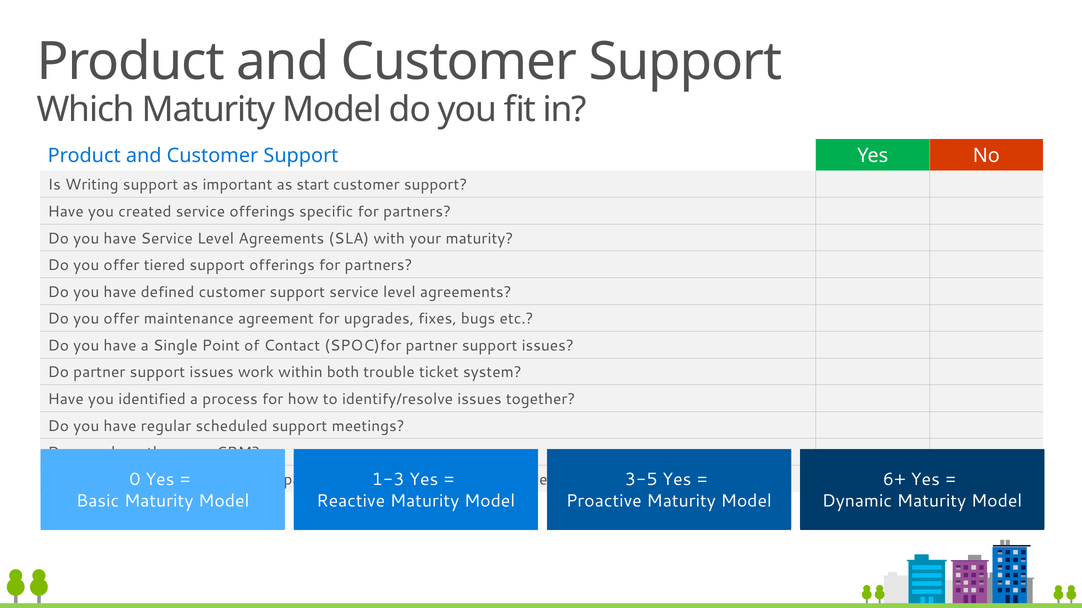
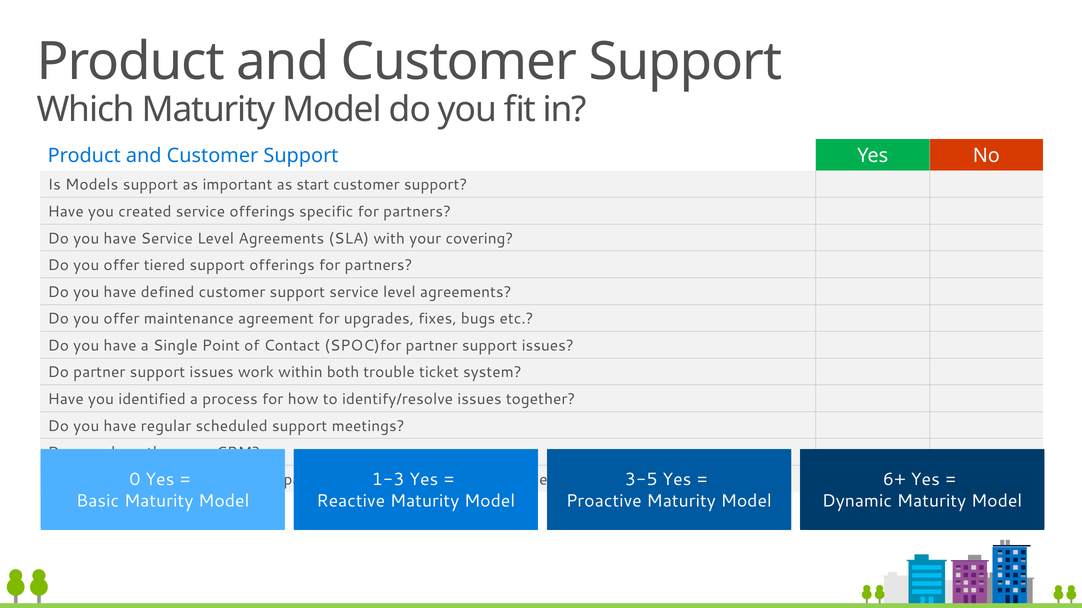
Writing: Writing -> Models
your maturity: maturity -> covering
